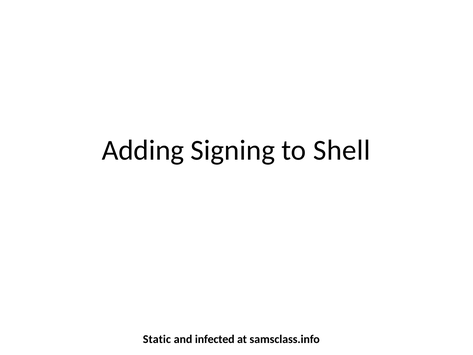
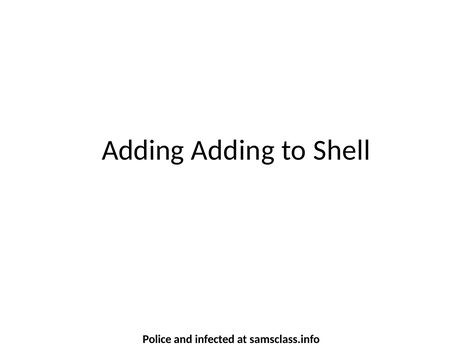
Adding Signing: Signing -> Adding
Static: Static -> Police
